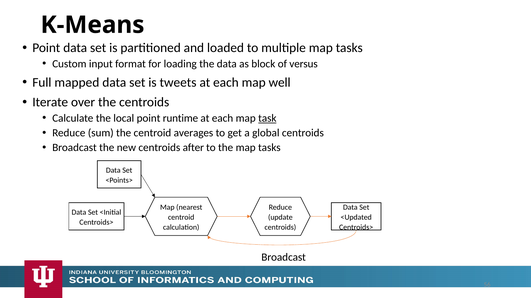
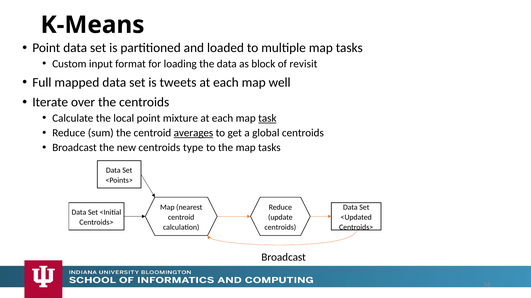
versus: versus -> revisit
runtime: runtime -> mixture
averages underline: none -> present
after: after -> type
